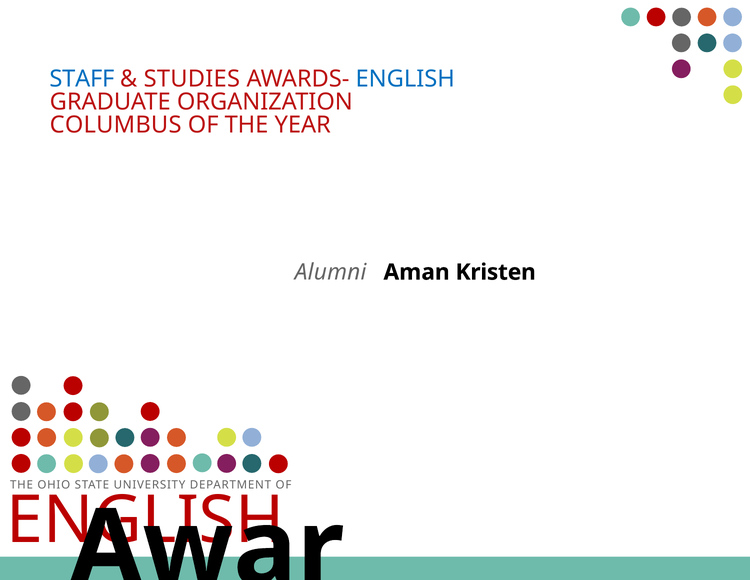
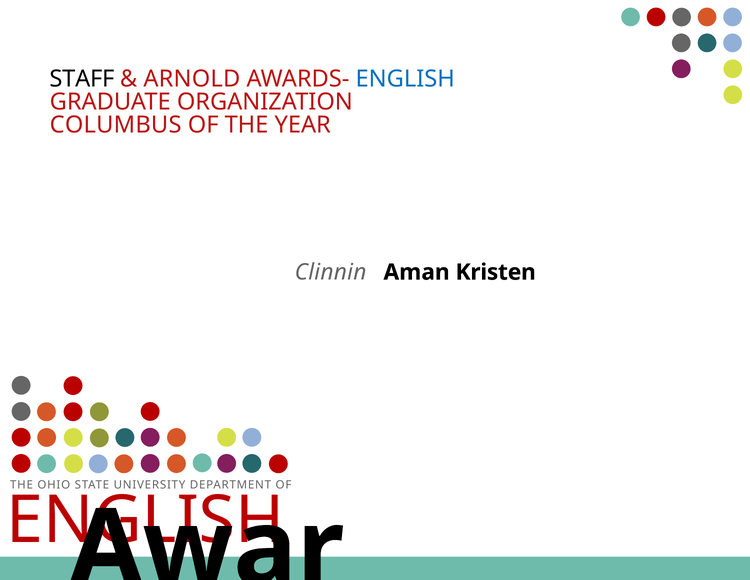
STAFF colour: blue -> black
STUDIES: STUDIES -> ARNOLD
Alumni: Alumni -> Clinnin
